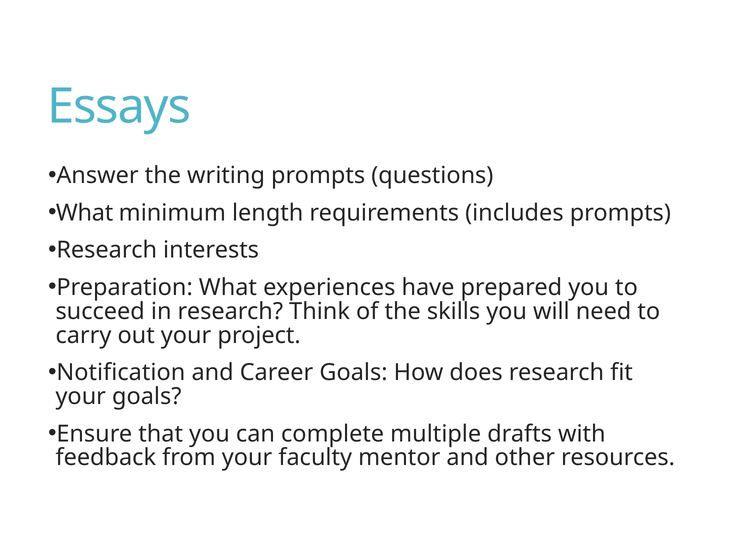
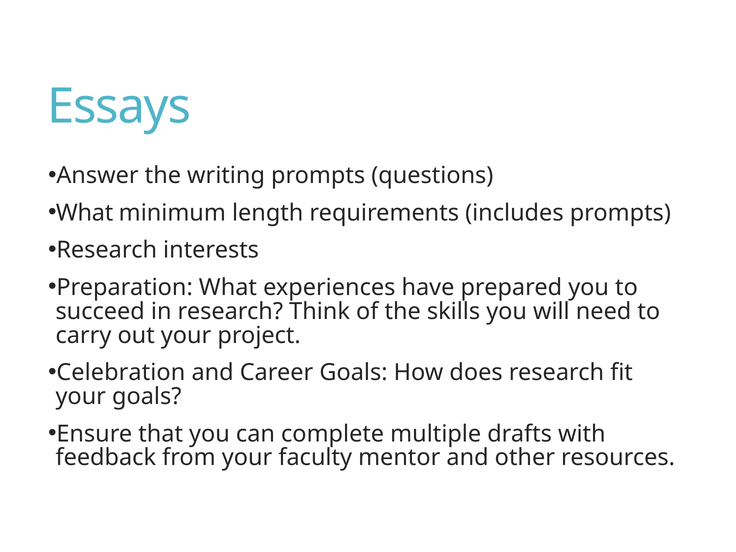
Notification: Notification -> Celebration
